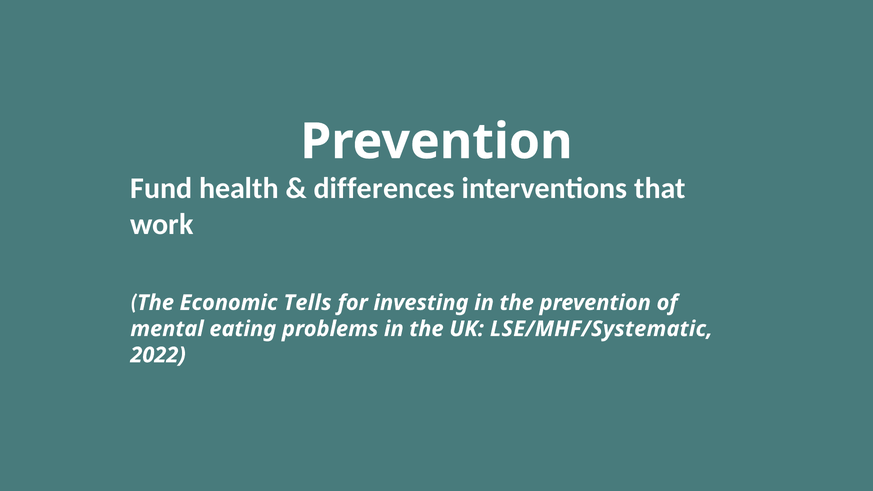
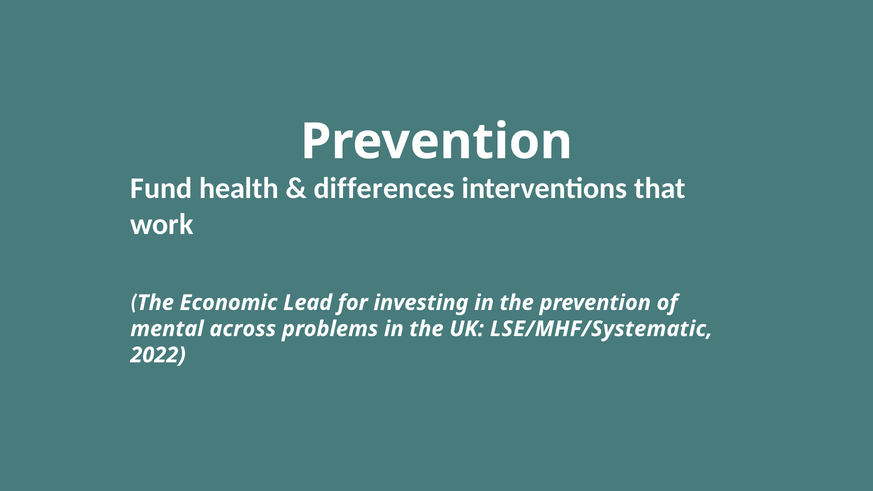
Tells: Tells -> Lead
eating: eating -> across
